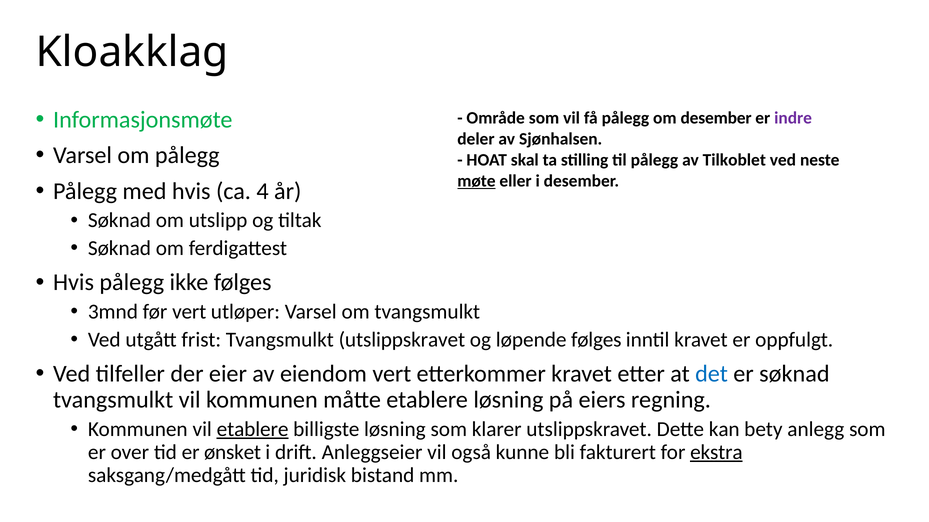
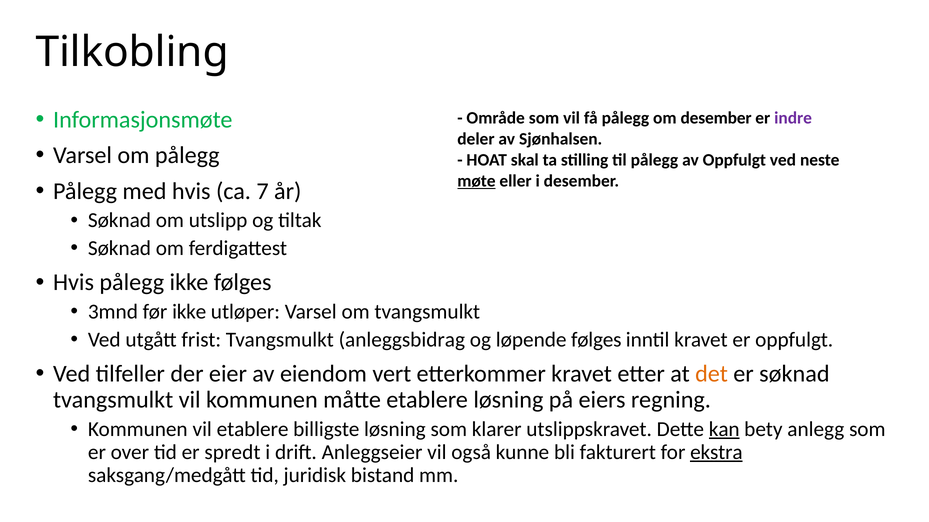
Kloakklag: Kloakklag -> Tilkobling
av Tilkoblet: Tilkoblet -> Oppfulgt
4: 4 -> 7
før vert: vert -> ikke
Tvangsmulkt utslippskravet: utslippskravet -> anleggsbidrag
det colour: blue -> orange
etablere at (253, 430) underline: present -> none
kan underline: none -> present
ønsket: ønsket -> spredt
